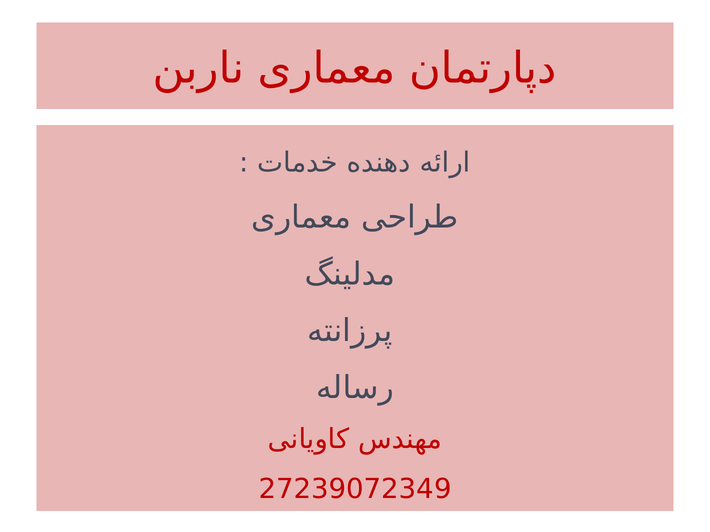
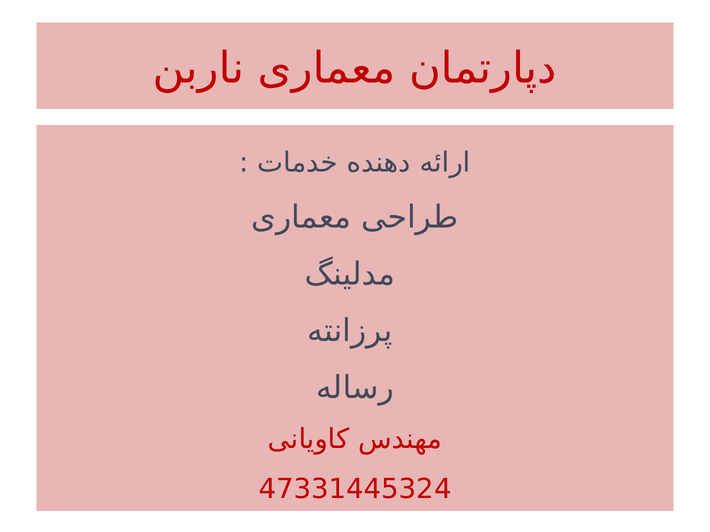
27239072349: 27239072349 -> 47331445324
